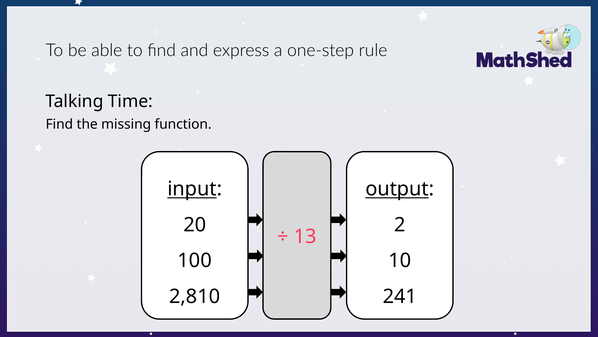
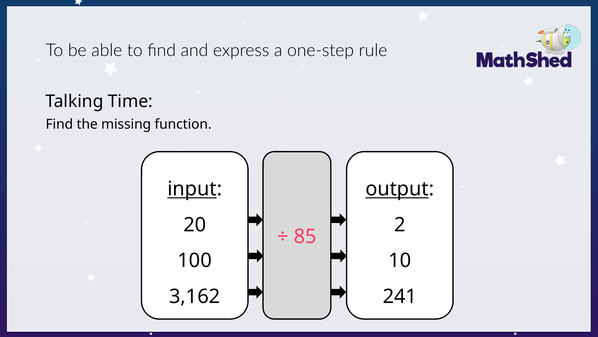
13: 13 -> 85
2,810: 2,810 -> 3,162
